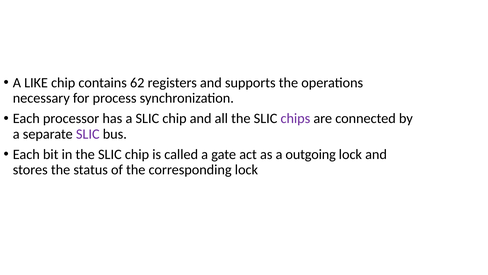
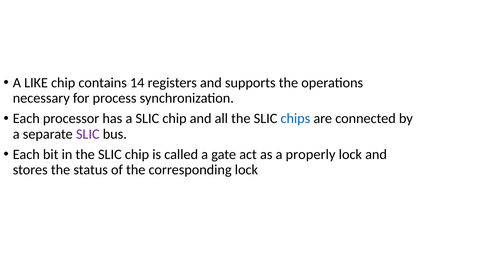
62: 62 -> 14
chips colour: purple -> blue
outgoing: outgoing -> properly
